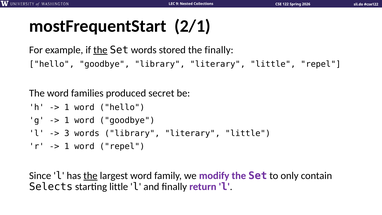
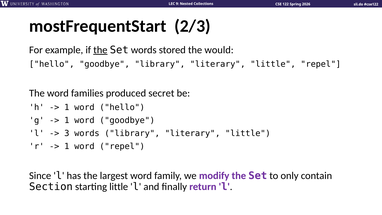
2/1: 2/1 -> 2/3
the finally: finally -> would
the at (90, 176) underline: present -> none
Selects: Selects -> Section
